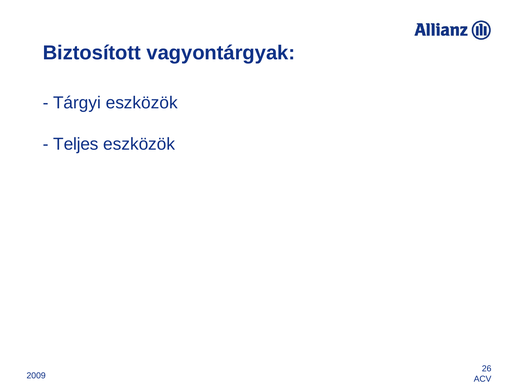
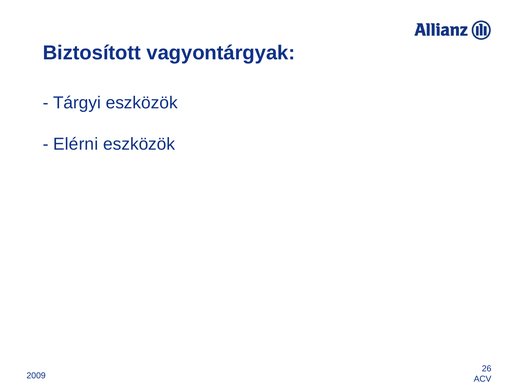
Teljes: Teljes -> Elérni
